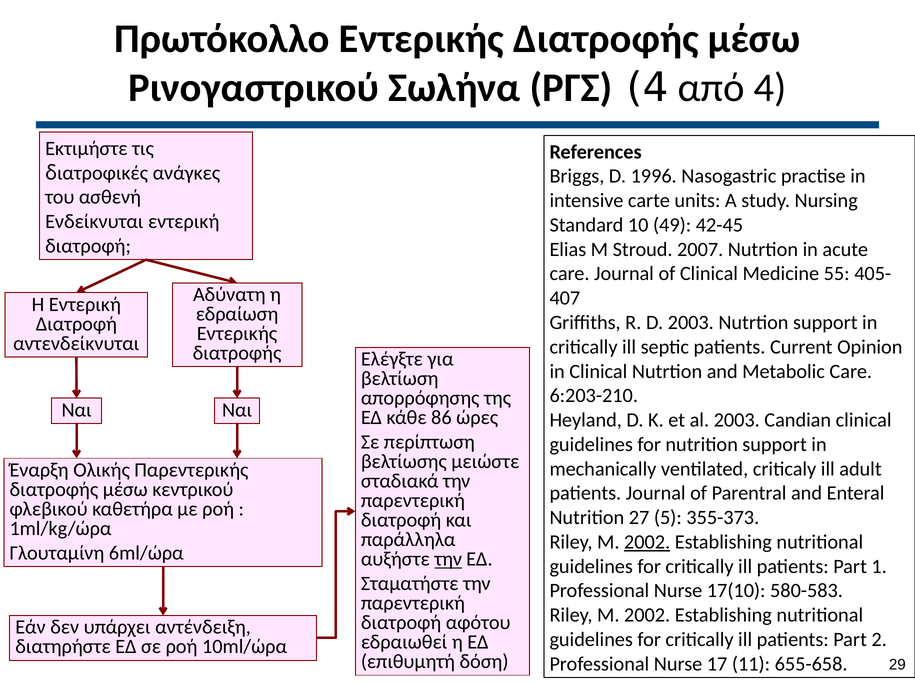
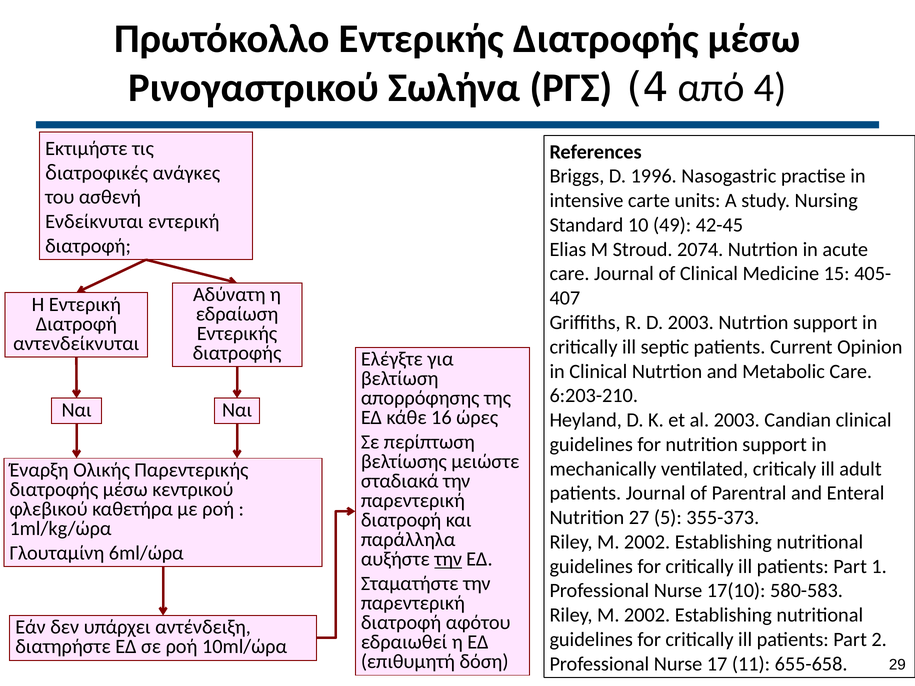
2007: 2007 -> 2074
55: 55 -> 15
86: 86 -> 16
2002 at (647, 542) underline: present -> none
